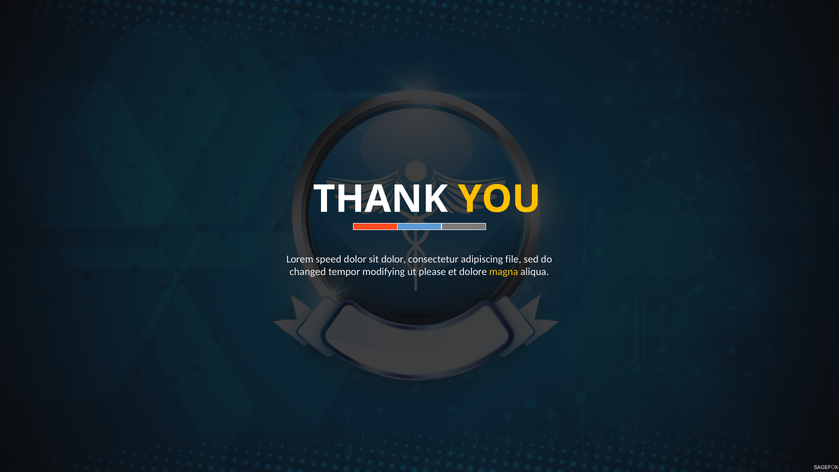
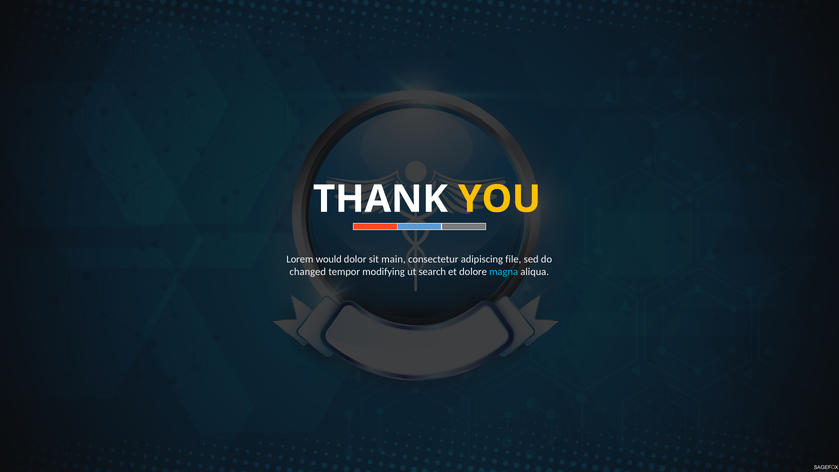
speed: speed -> would
sit dolor: dolor -> main
please: please -> search
magna colour: yellow -> light blue
